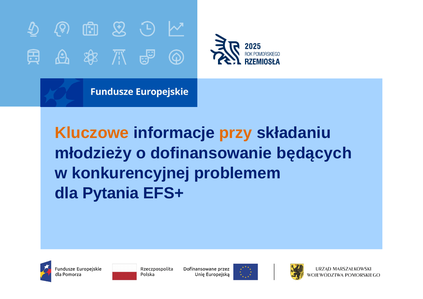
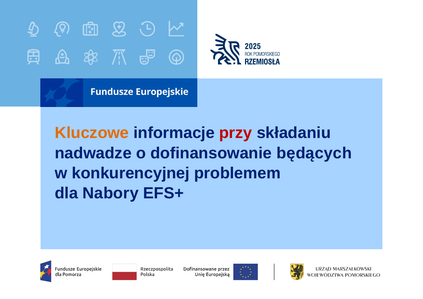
przy colour: orange -> red
młodzieży: młodzieży -> nadwadze
Pytania: Pytania -> Nabory
